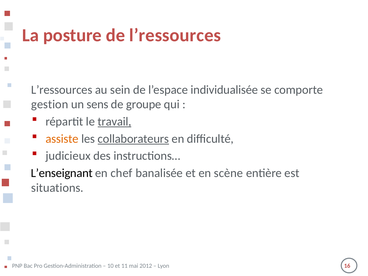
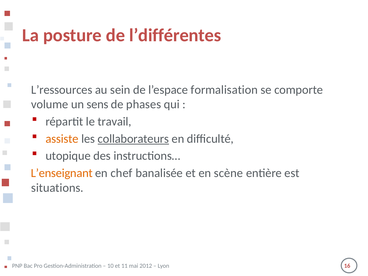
de l’ressources: l’ressources -> l’différentes
individualisée: individualisée -> formalisation
gestion: gestion -> volume
groupe: groupe -> phases
travail underline: present -> none
judicieux: judicieux -> utopique
L’enseignant colour: black -> orange
